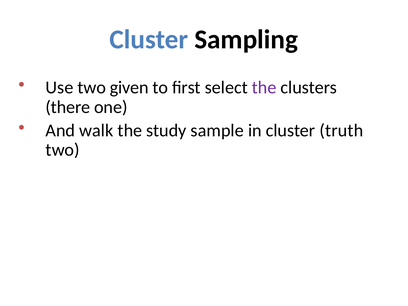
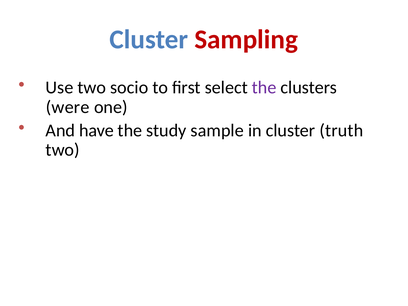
Sampling colour: black -> red
given: given -> socio
there: there -> were
walk: walk -> have
